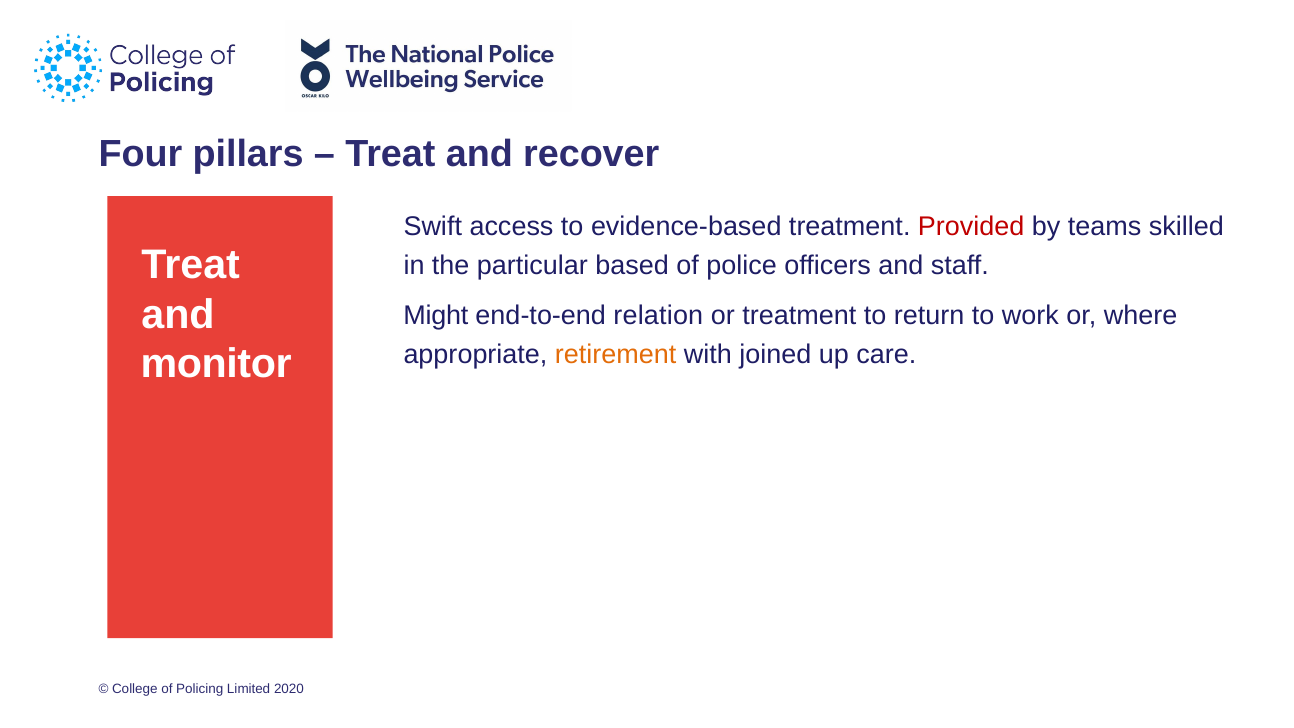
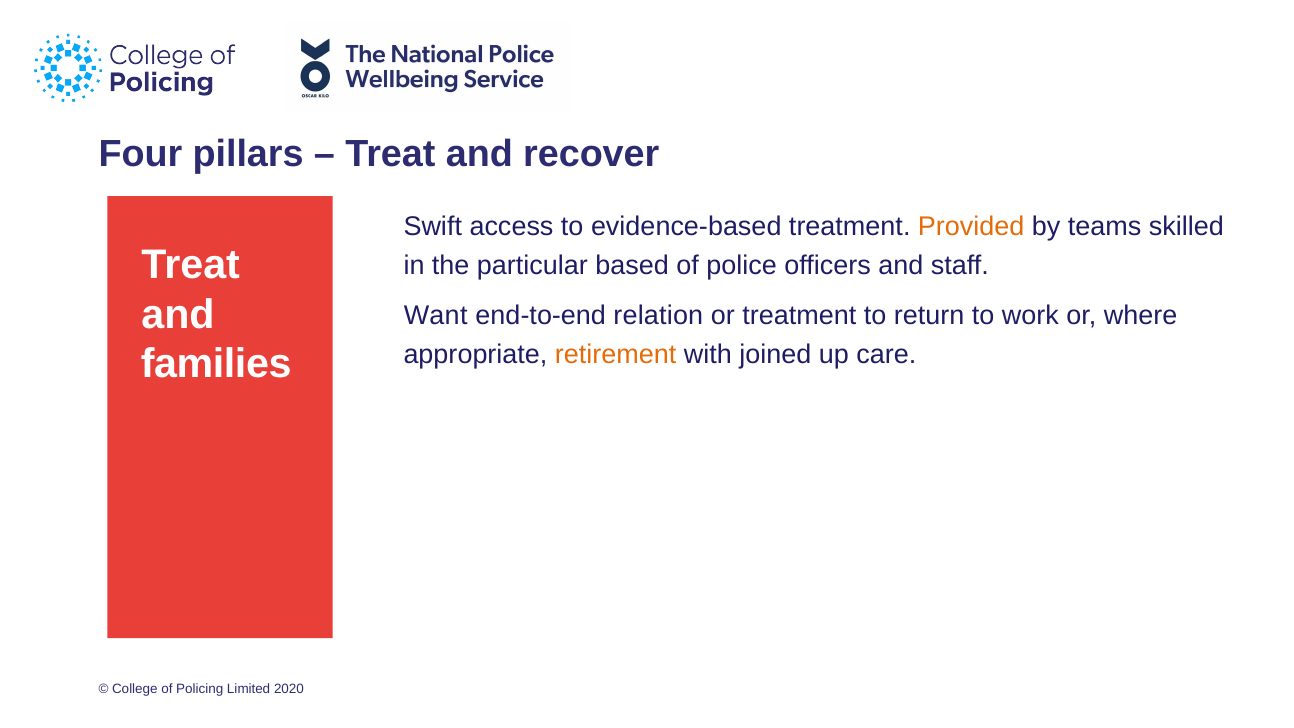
Provided colour: red -> orange
Might: Might -> Want
monitor: monitor -> families
